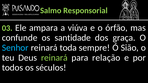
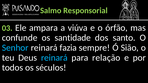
graça: graça -> santo
toda: toda -> fazia
reinará at (54, 58) colour: light green -> light blue
